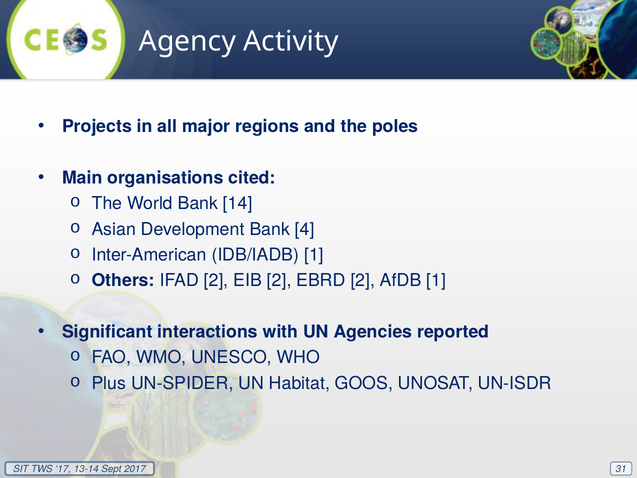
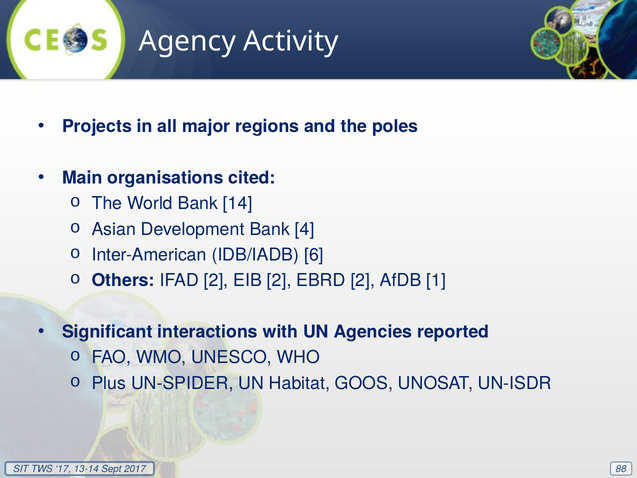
IDB/IADB 1: 1 -> 6
31: 31 -> 88
